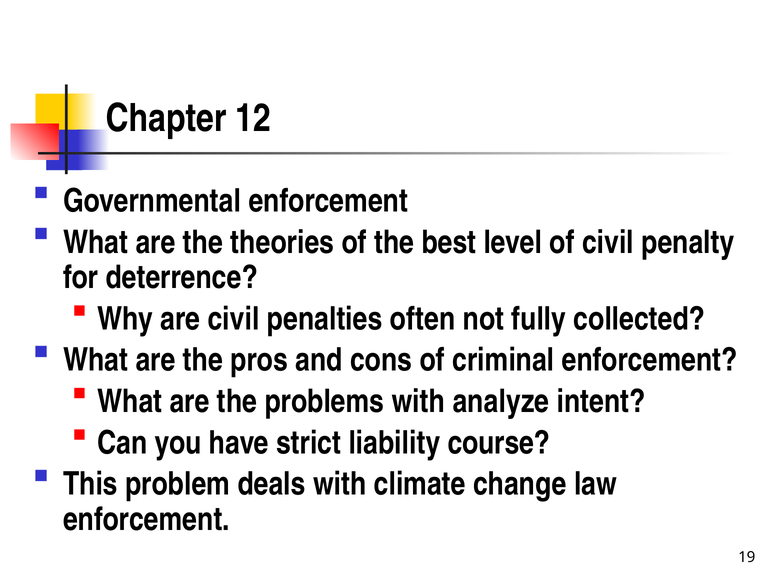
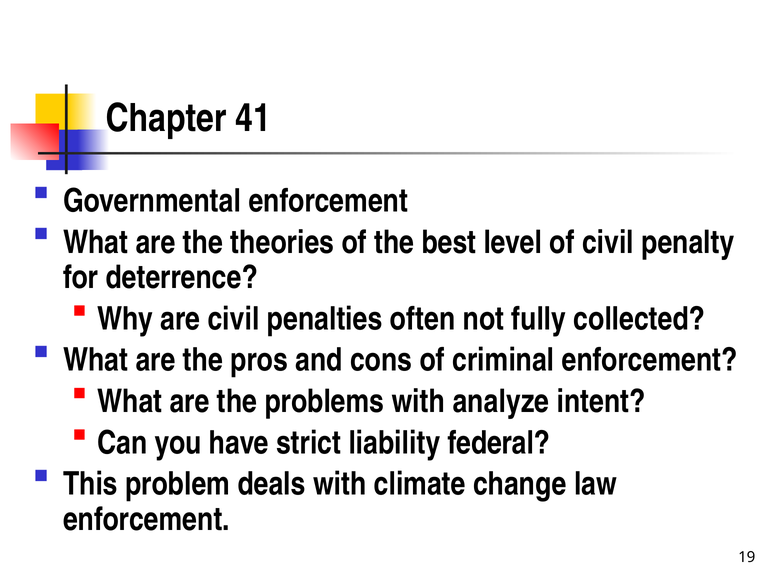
12: 12 -> 41
course: course -> federal
